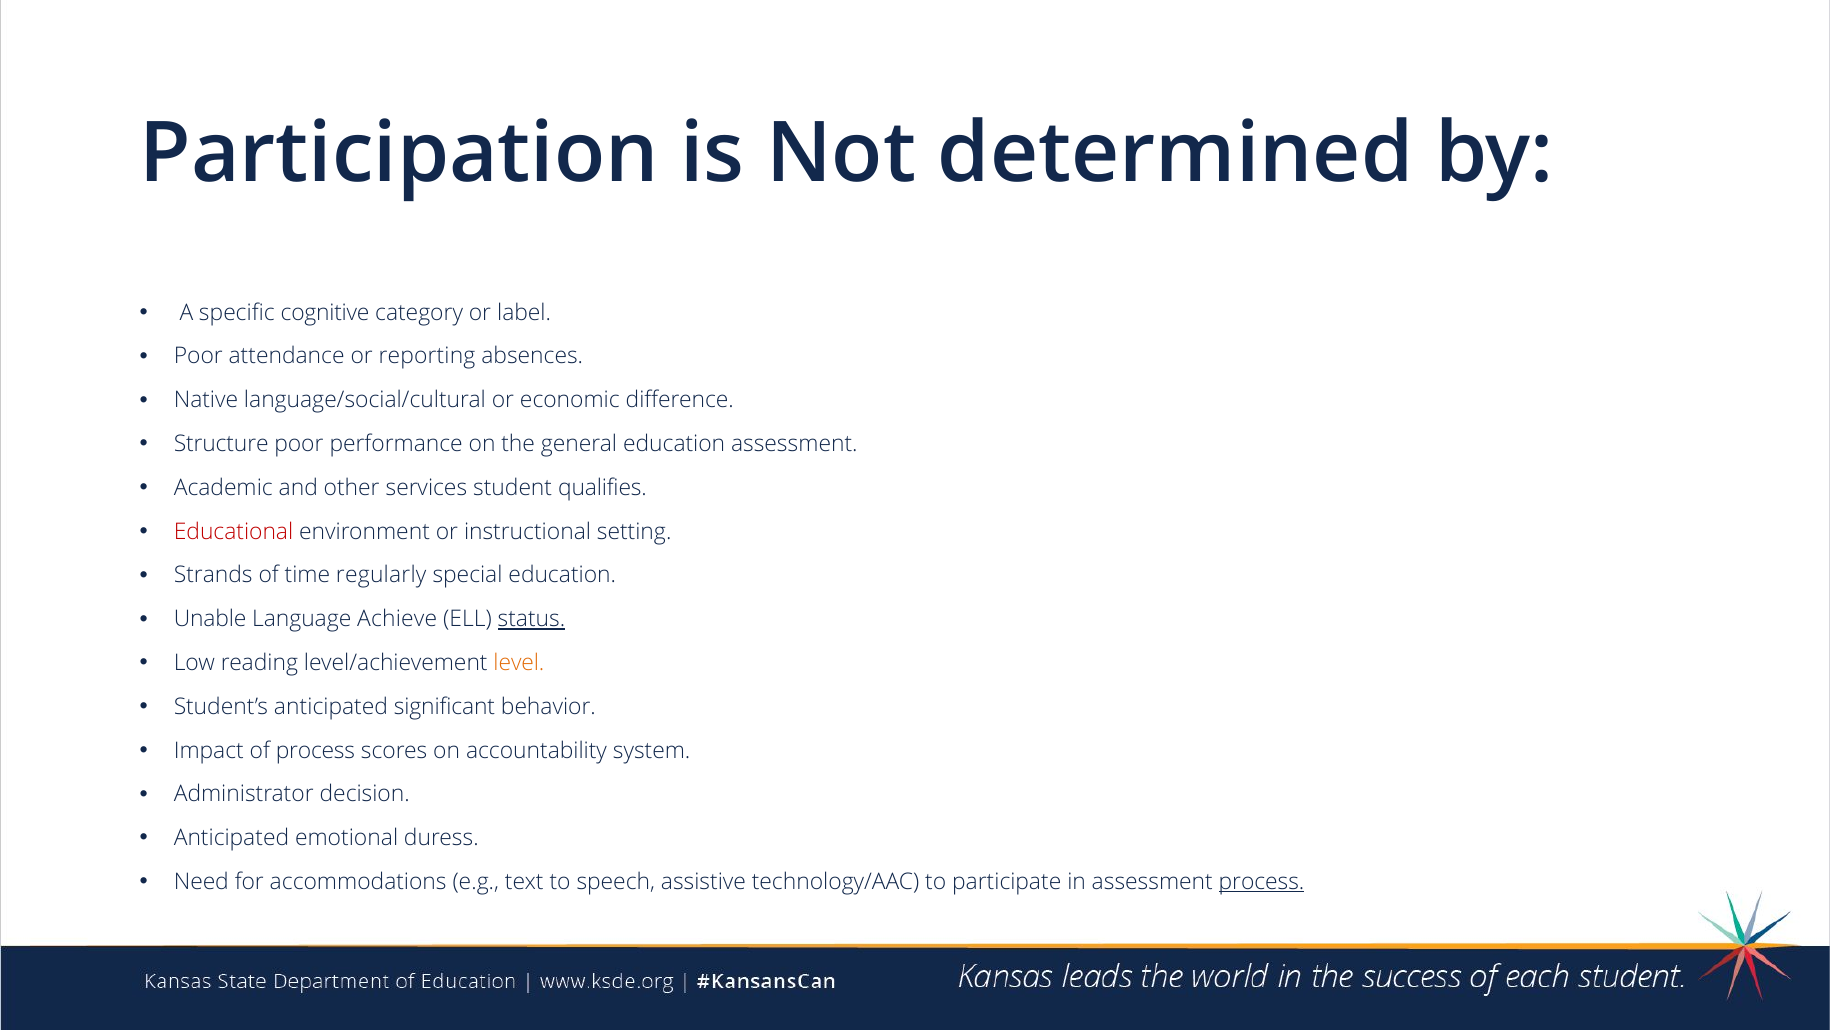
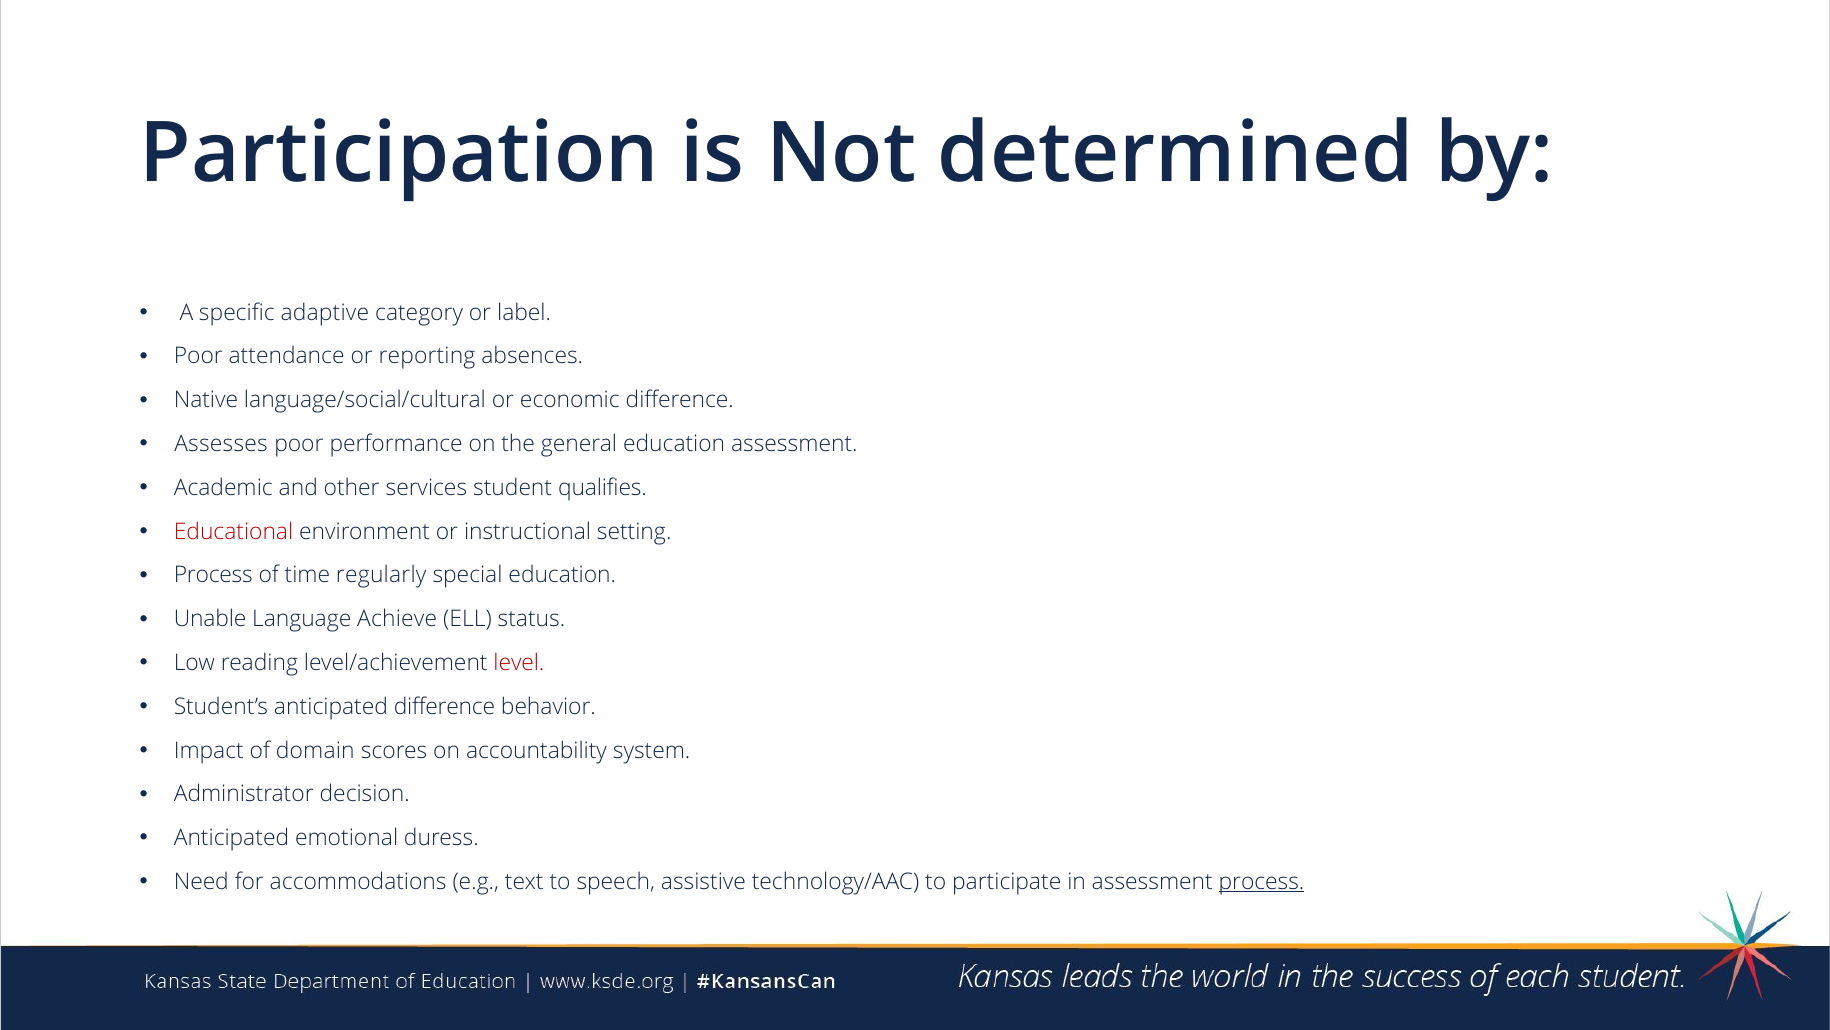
cognitive: cognitive -> adaptive
Structure: Structure -> Assesses
Strands at (213, 575): Strands -> Process
status underline: present -> none
level colour: orange -> red
anticipated significant: significant -> difference
of process: process -> domain
